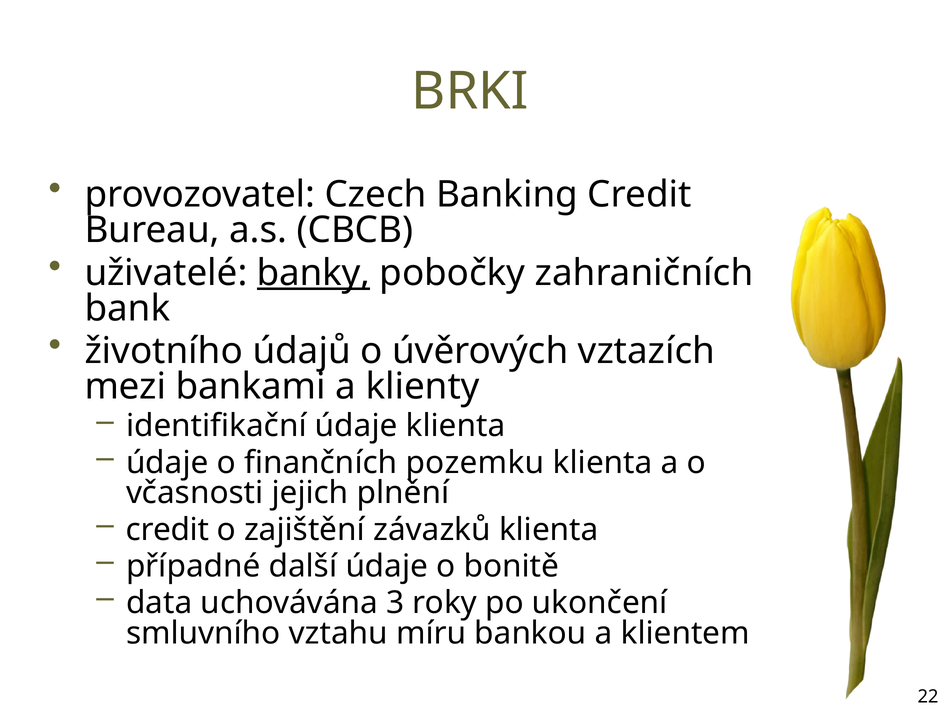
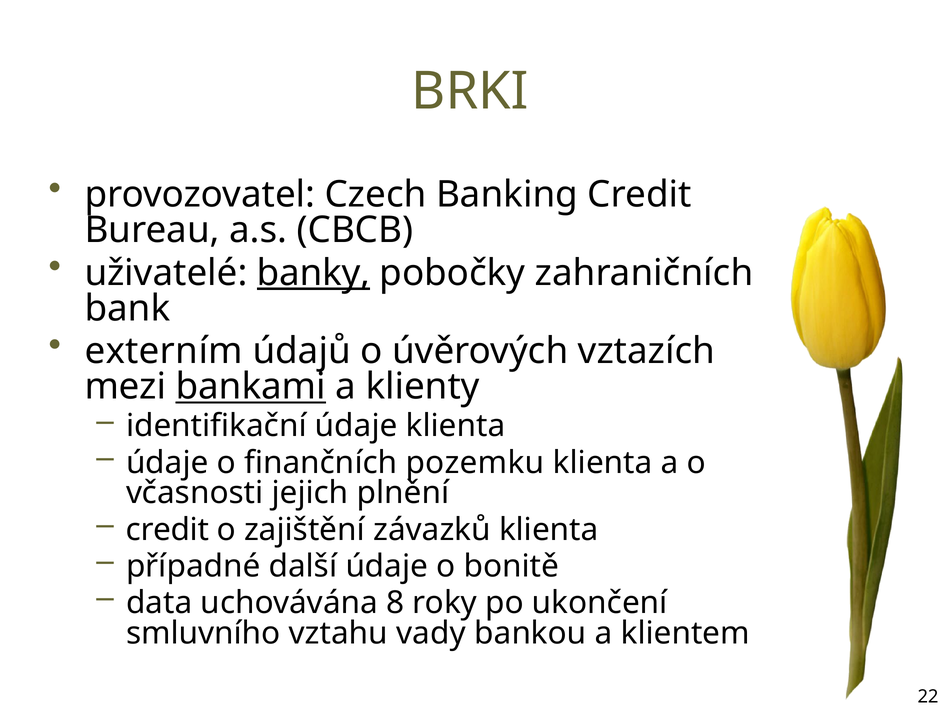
životního: životního -> externím
bankami underline: none -> present
3: 3 -> 8
míru: míru -> vady
